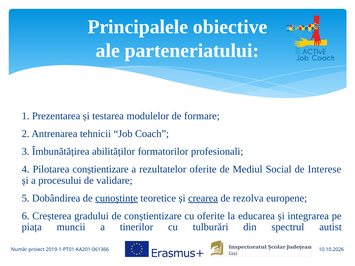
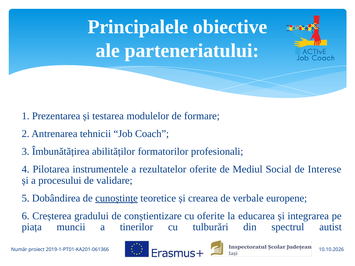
Pilotarea conștientizare: conștientizare -> instrumentele
crearea underline: present -> none
rezolva: rezolva -> verbale
